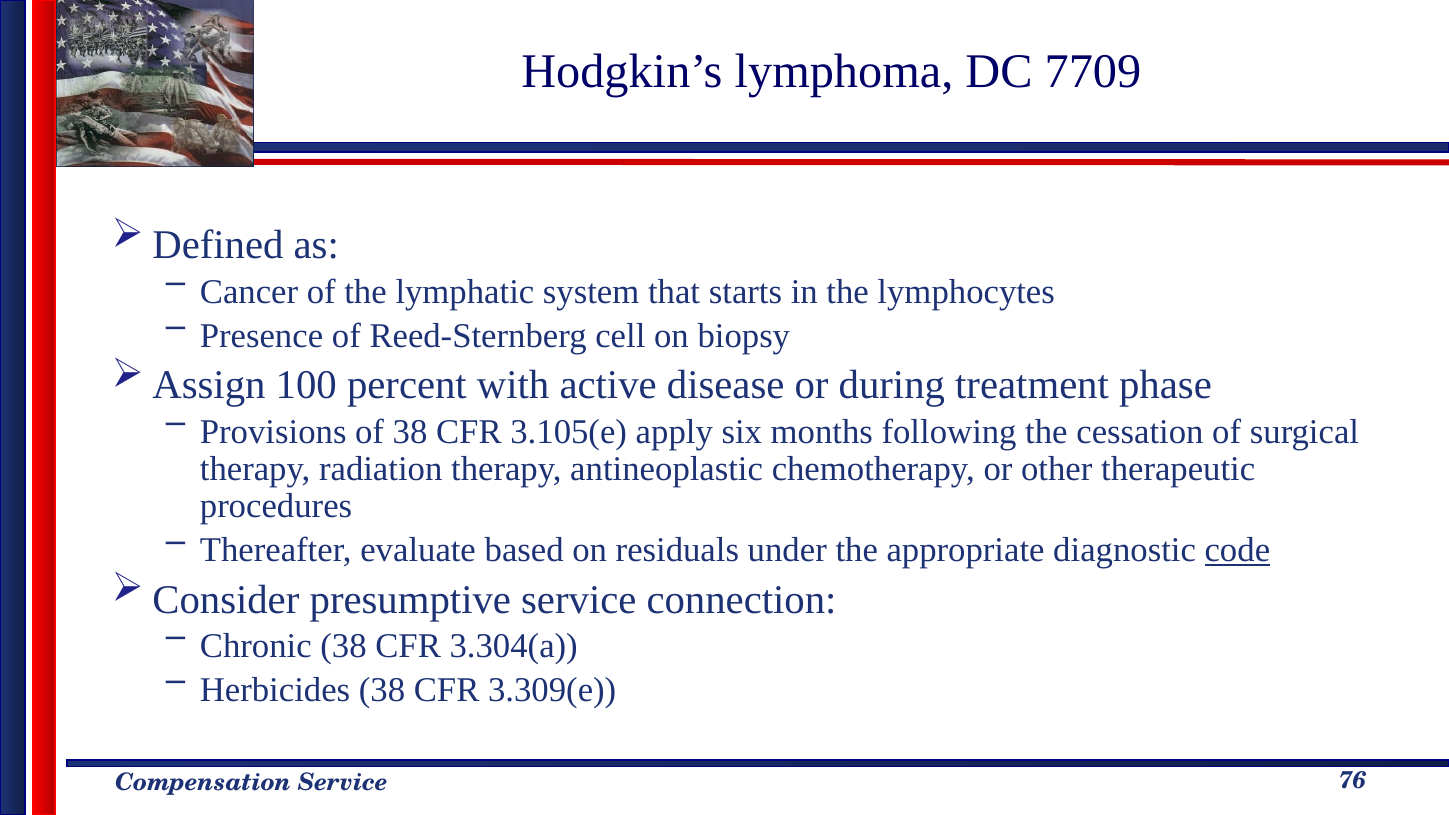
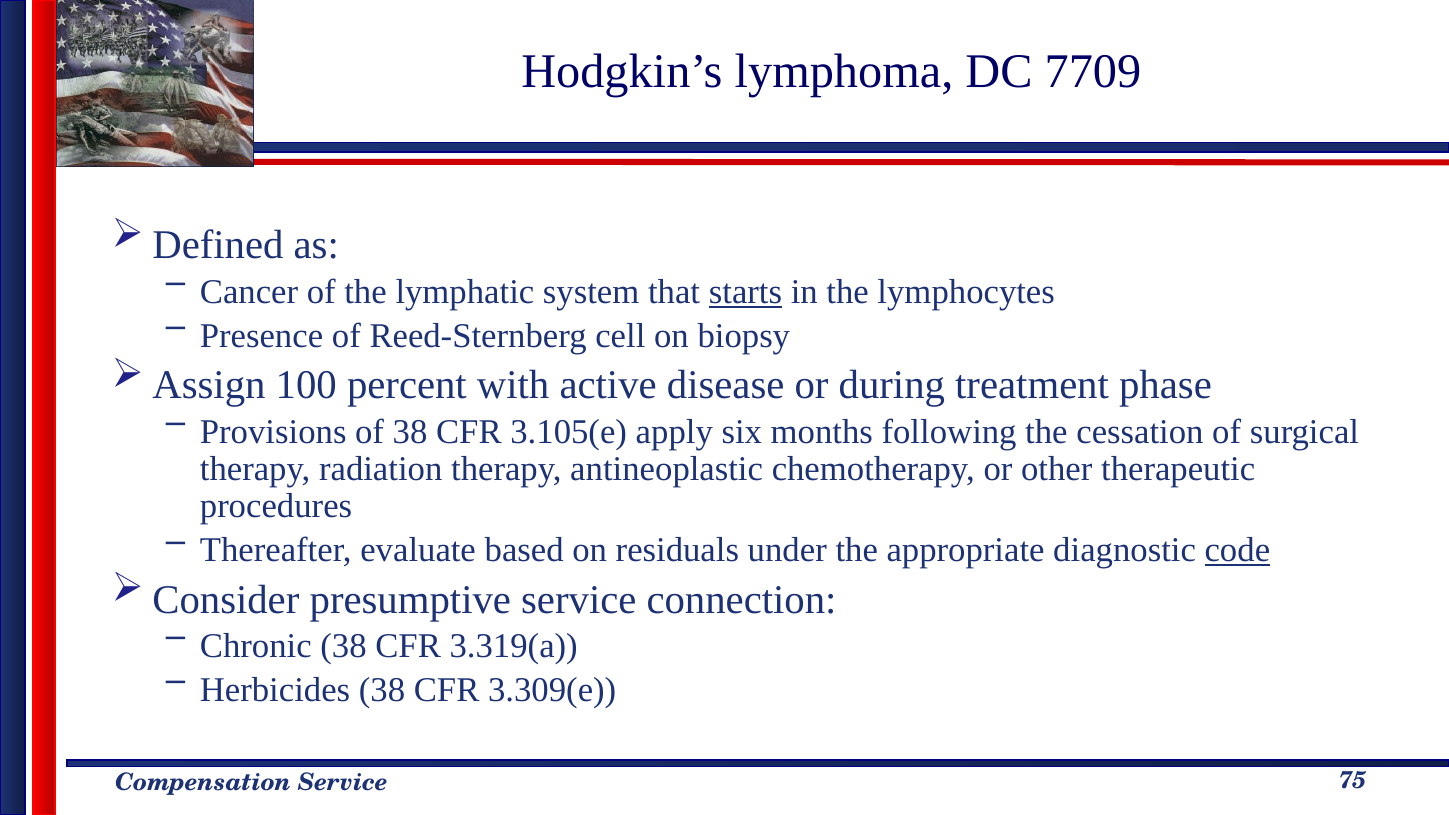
starts underline: none -> present
3.304(a: 3.304(a -> 3.319(a
76: 76 -> 75
